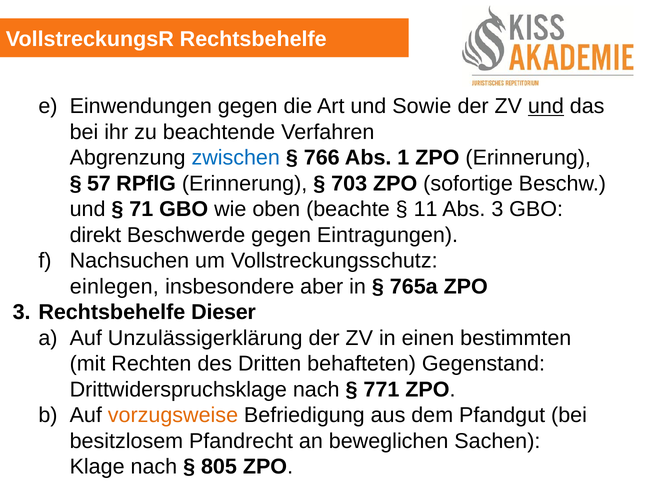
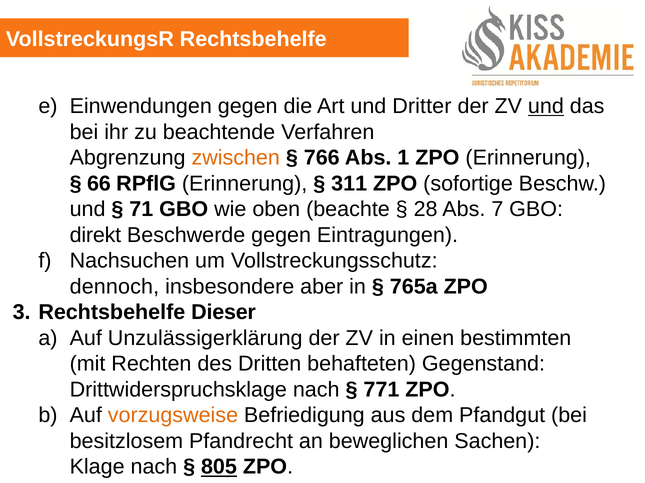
Sowie: Sowie -> Dritter
zwischen colour: blue -> orange
57: 57 -> 66
703: 703 -> 311
11: 11 -> 28
Abs 3: 3 -> 7
einlegen: einlegen -> dennoch
805 underline: none -> present
